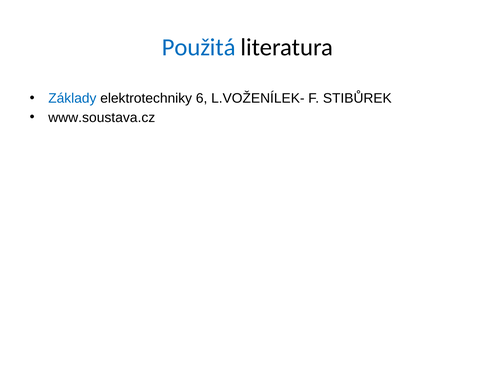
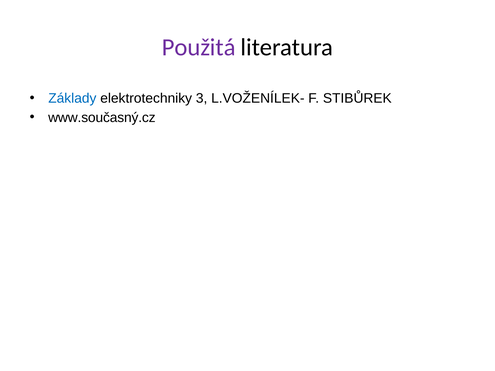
Použitá colour: blue -> purple
6: 6 -> 3
www.soustava.cz: www.soustava.cz -> www.současný.cz
